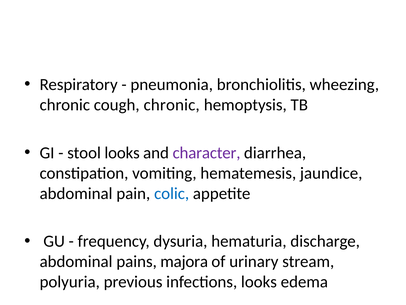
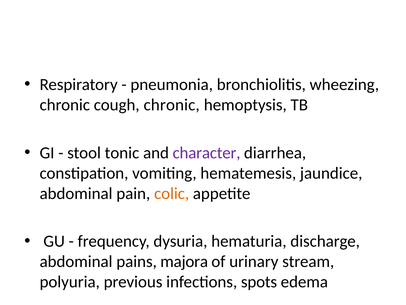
stool looks: looks -> tonic
colic colour: blue -> orange
infections looks: looks -> spots
